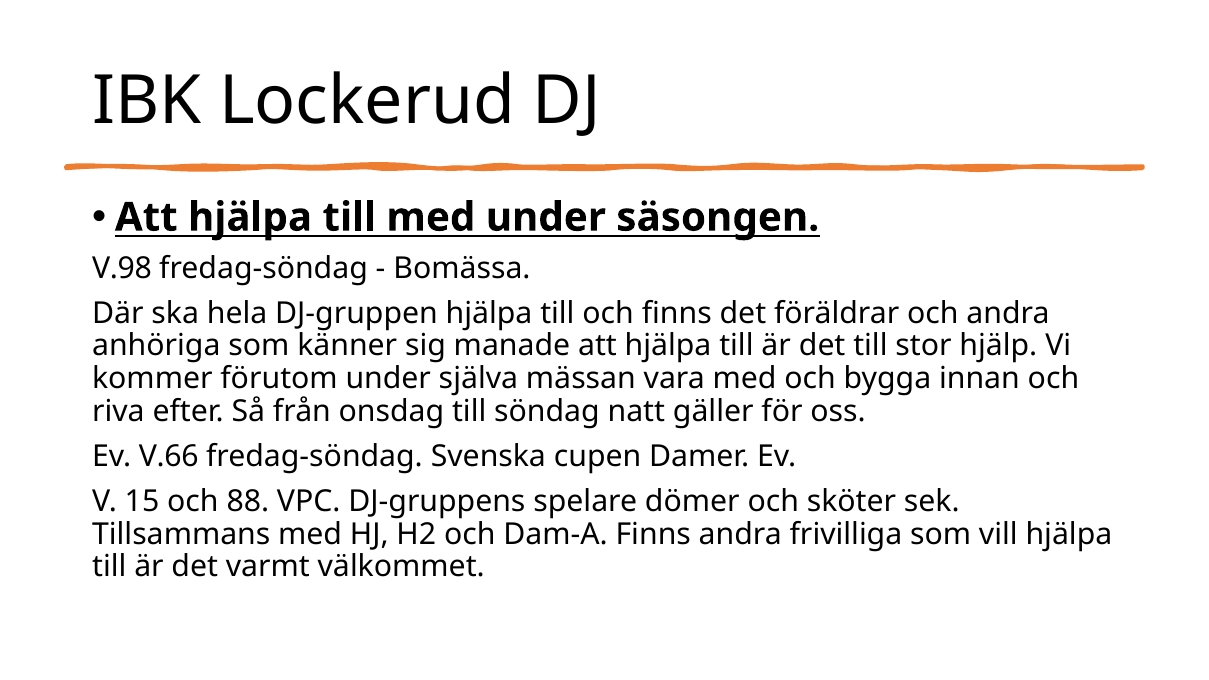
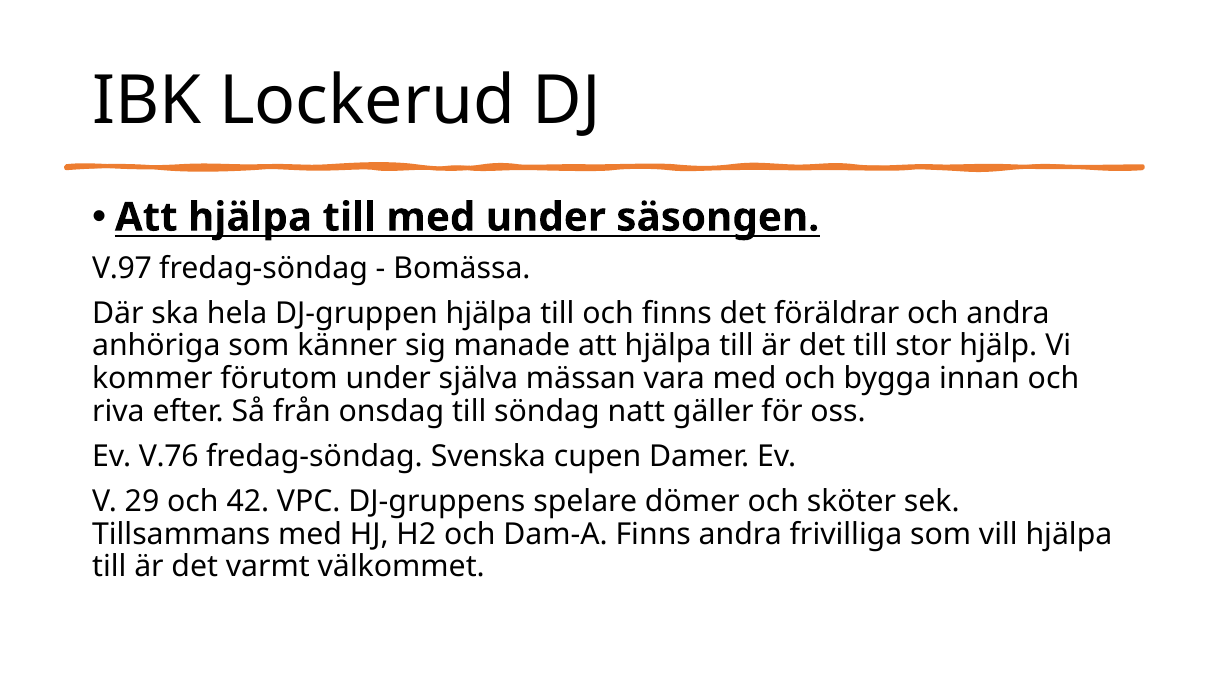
V.98: V.98 -> V.97
V.66: V.66 -> V.76
15: 15 -> 29
88: 88 -> 42
